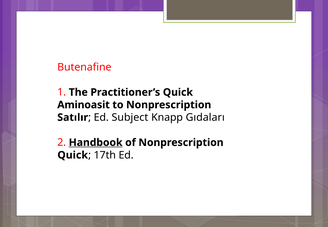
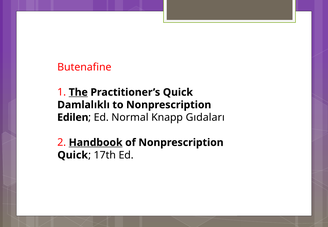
The underline: none -> present
Aminoasit: Aminoasit -> Damlalıklı
Satılır: Satılır -> Edilen
Subject: Subject -> Normal
